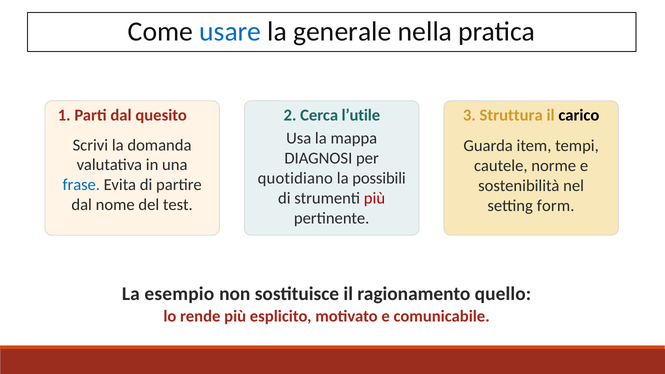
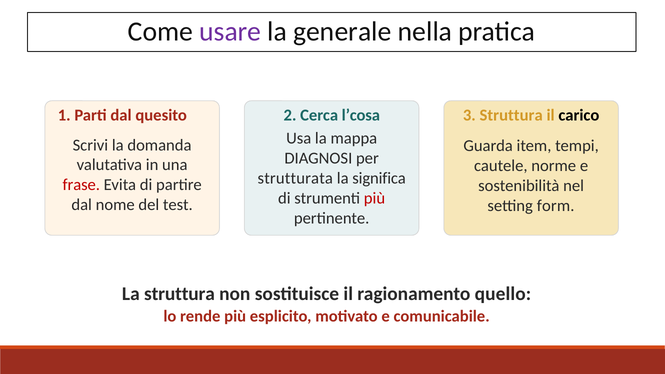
usare colour: blue -> purple
l’utile: l’utile -> l’cosa
quotidiano: quotidiano -> strutturata
possibili: possibili -> significa
frase colour: blue -> red
La esempio: esempio -> struttura
